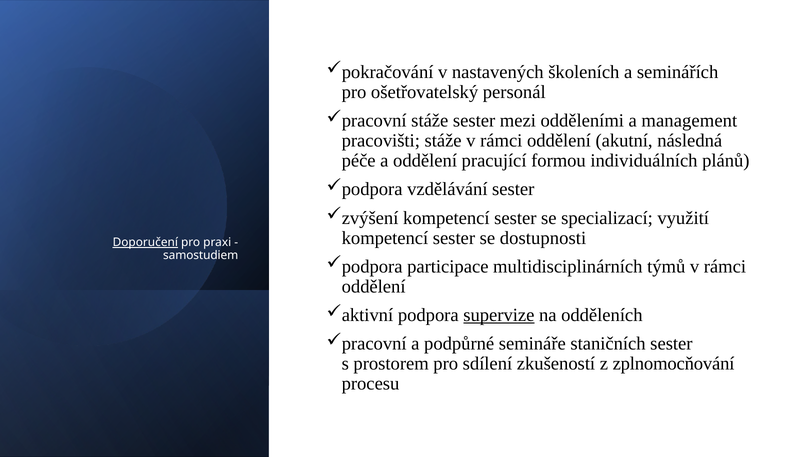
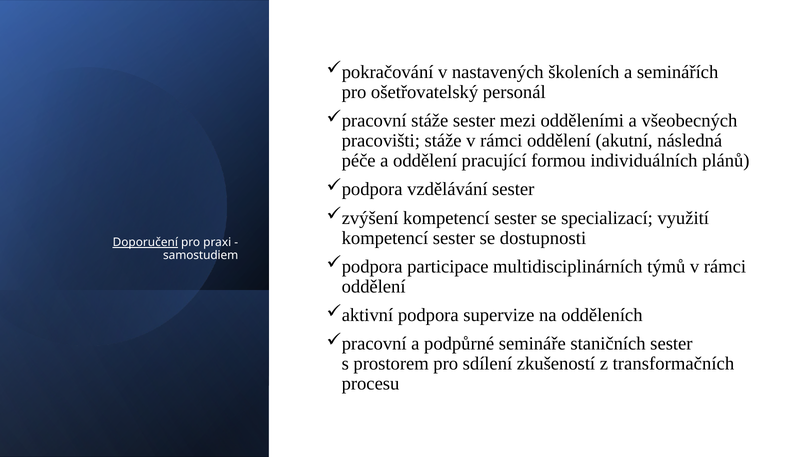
management: management -> všeobecných
supervize underline: present -> none
zplnomocňování: zplnomocňování -> transformačních
